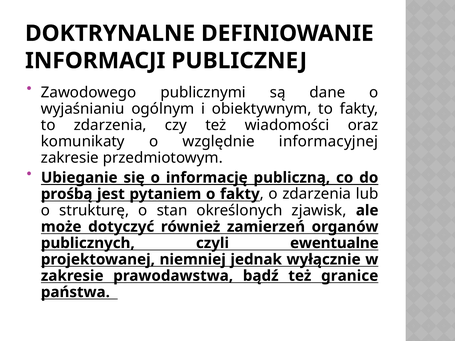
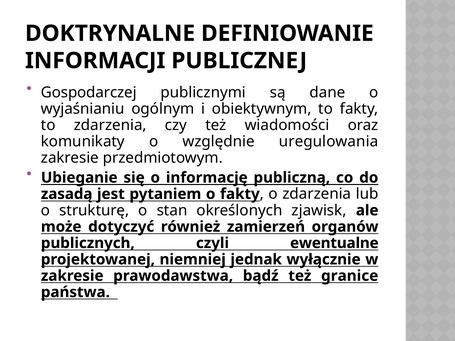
Zawodowego: Zawodowego -> Gospodarczej
informacyjnej: informacyjnej -> uregulowania
prośbą: prośbą -> zasadą
